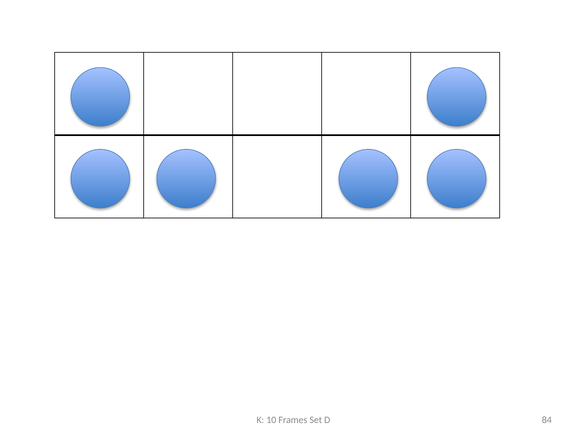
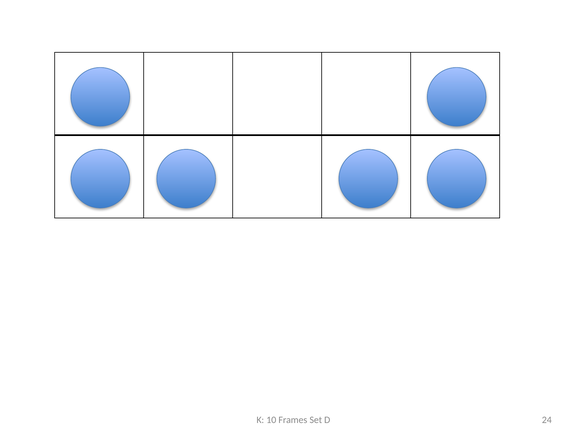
84: 84 -> 24
